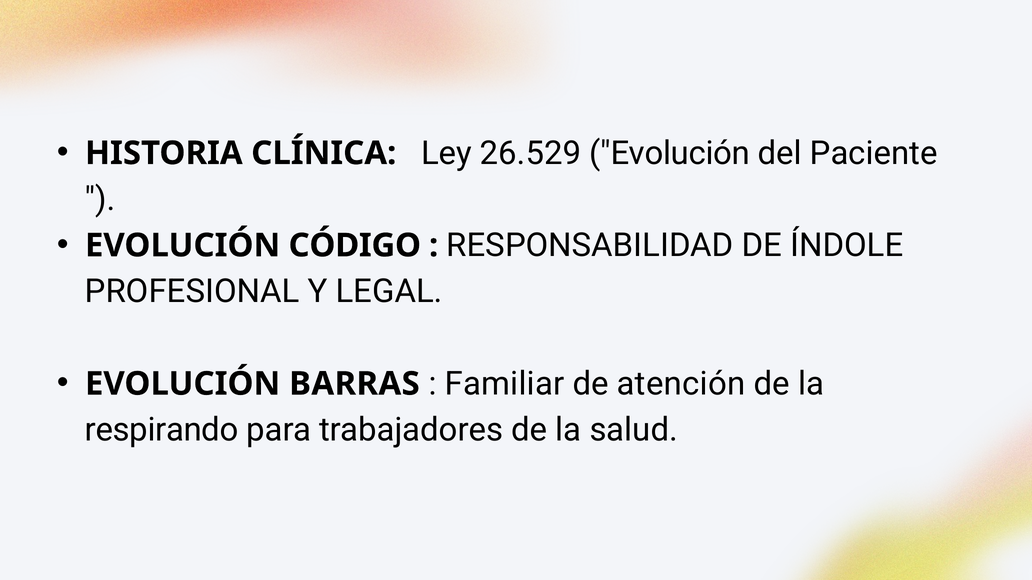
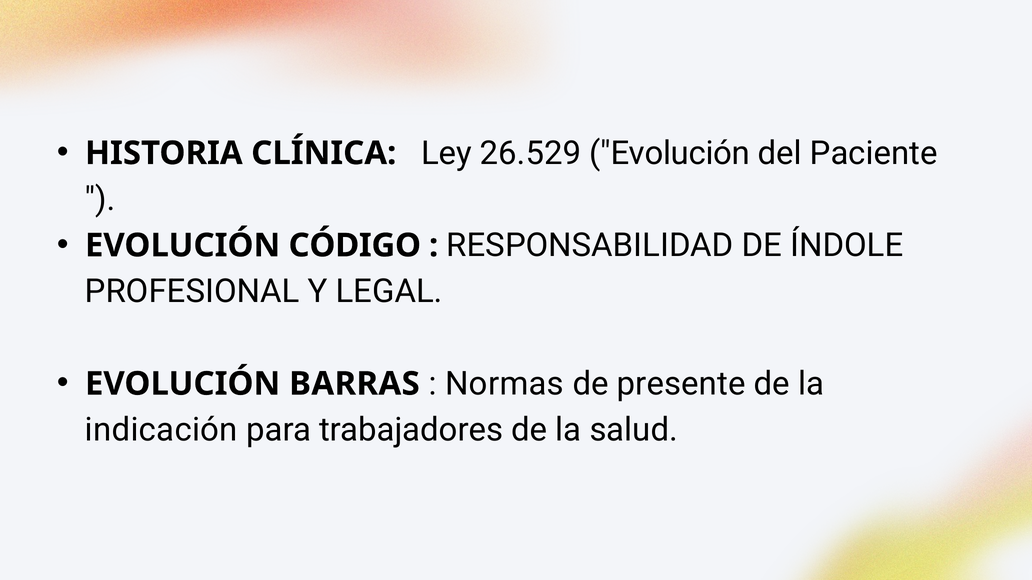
Familiar: Familiar -> Normas
atención: atención -> presente
respirando: respirando -> indicación
